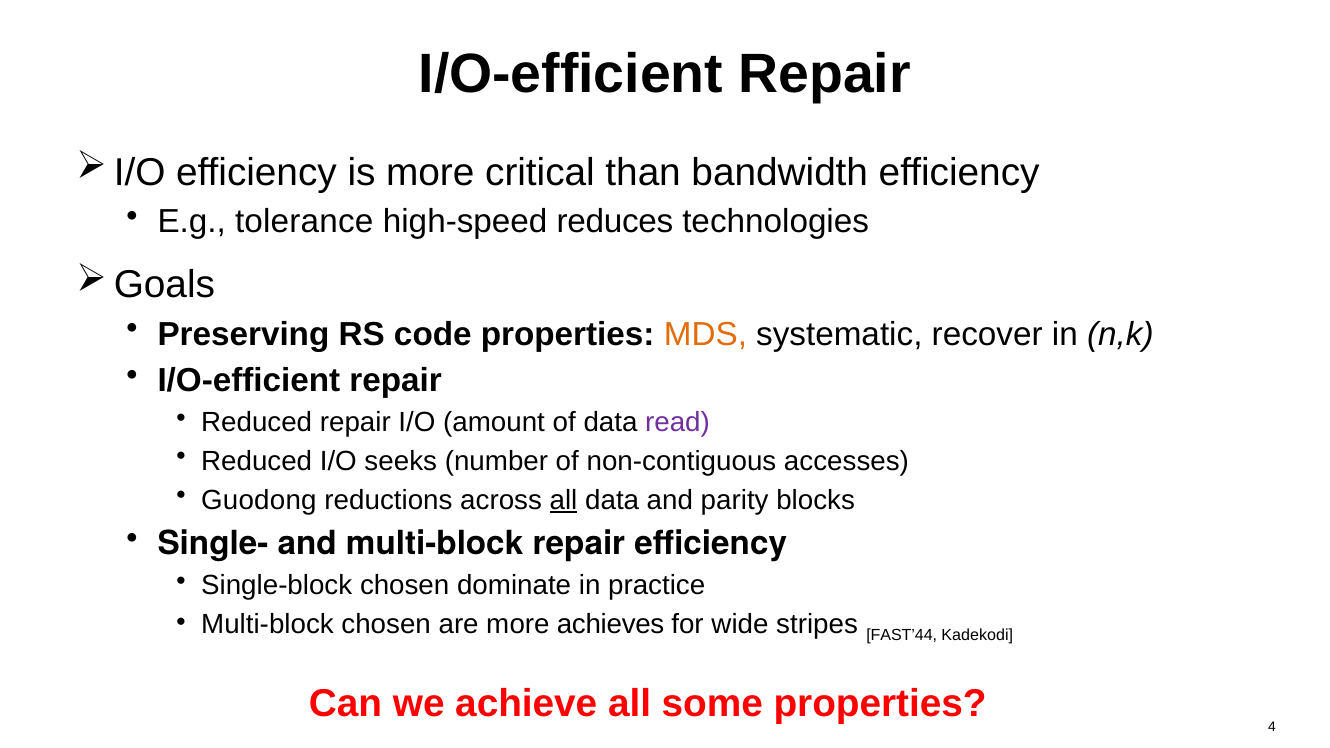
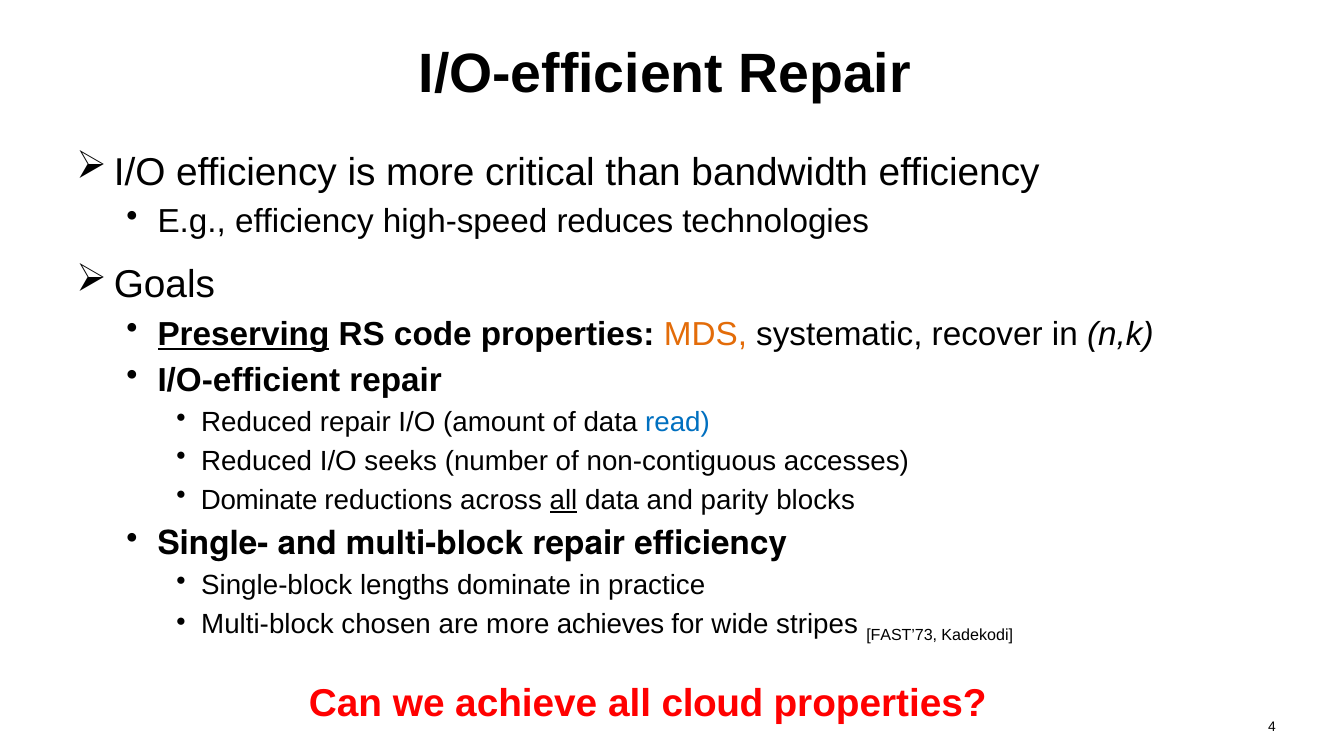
E.g tolerance: tolerance -> efficiency
Preserving underline: none -> present
read colour: purple -> blue
Guodong at (259, 500): Guodong -> Dominate
Single-block chosen: chosen -> lengths
FAST’44: FAST’44 -> FAST’73
some: some -> cloud
